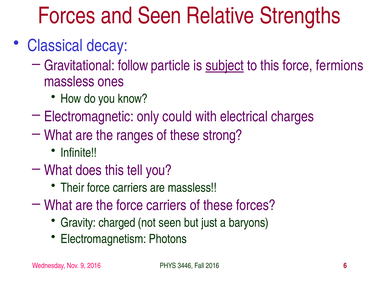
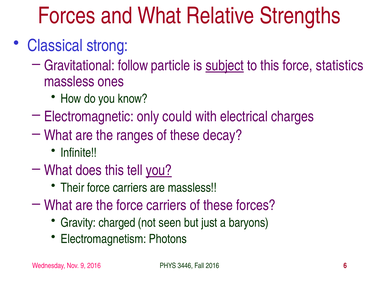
and Seen: Seen -> What
decay: decay -> strong
fermions: fermions -> statistics
strong: strong -> decay
you at (159, 171) underline: none -> present
